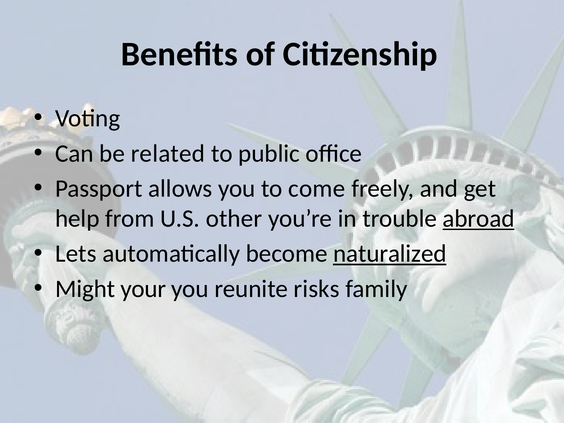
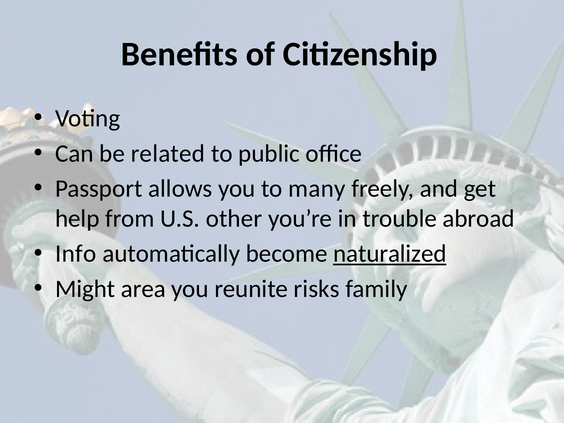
come: come -> many
abroad underline: present -> none
Lets: Lets -> Info
your: your -> area
